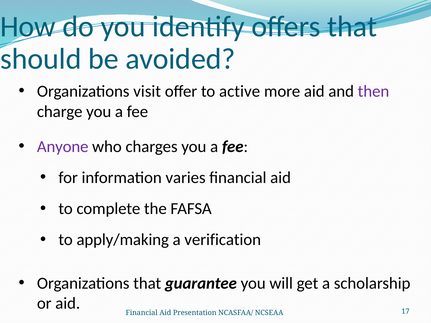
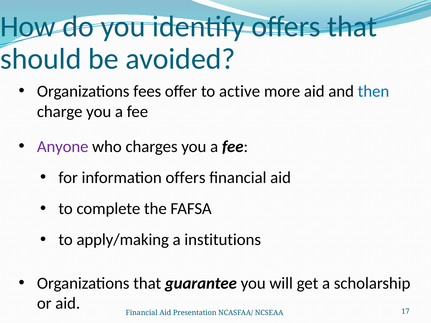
visit: visit -> fees
then colour: purple -> blue
information varies: varies -> offers
verification: verification -> institutions
